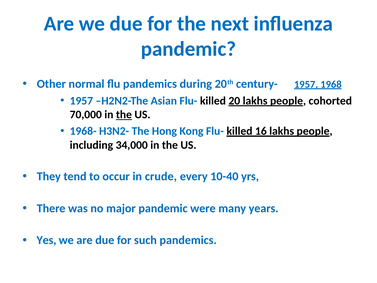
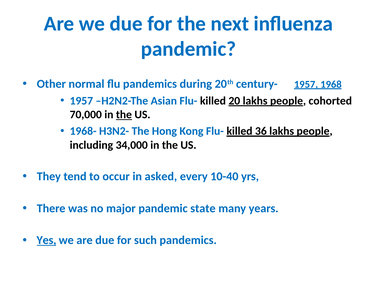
16: 16 -> 36
crude: crude -> asked
were: were -> state
Yes underline: none -> present
